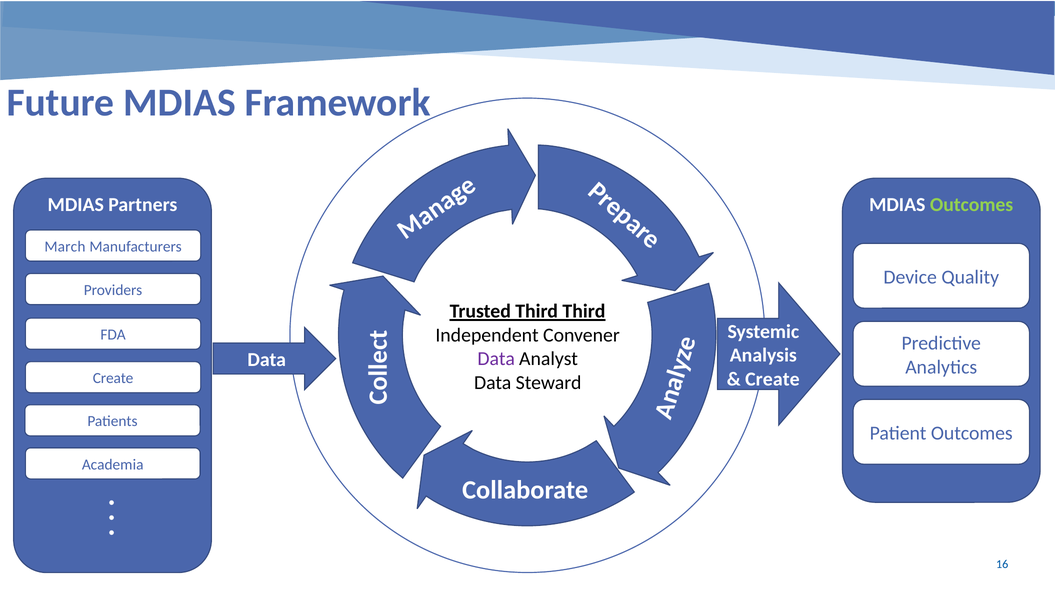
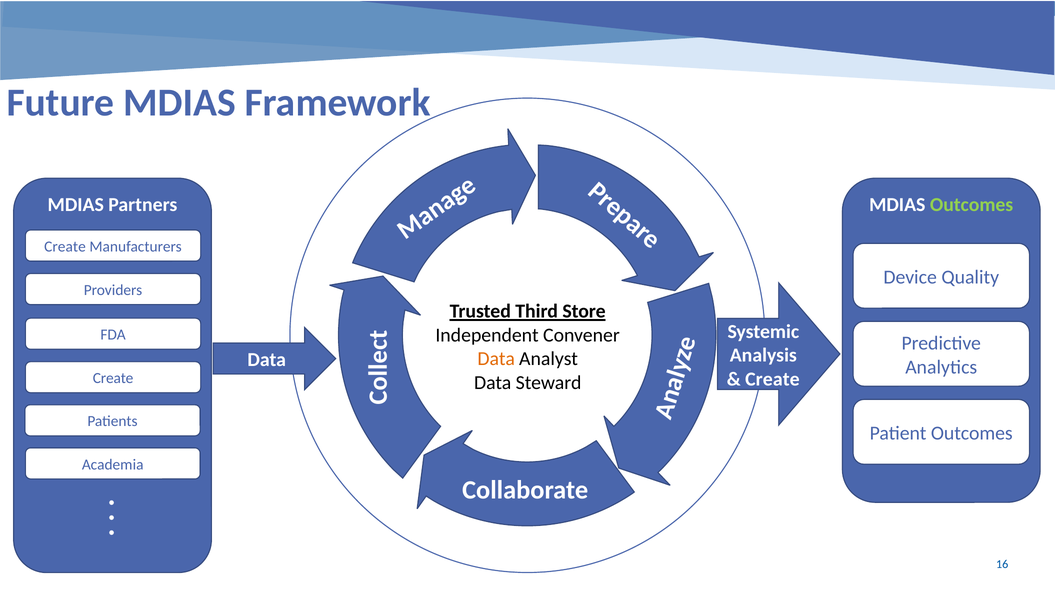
March at (65, 247): March -> Create
Third Third: Third -> Store
Data at (496, 359) colour: purple -> orange
